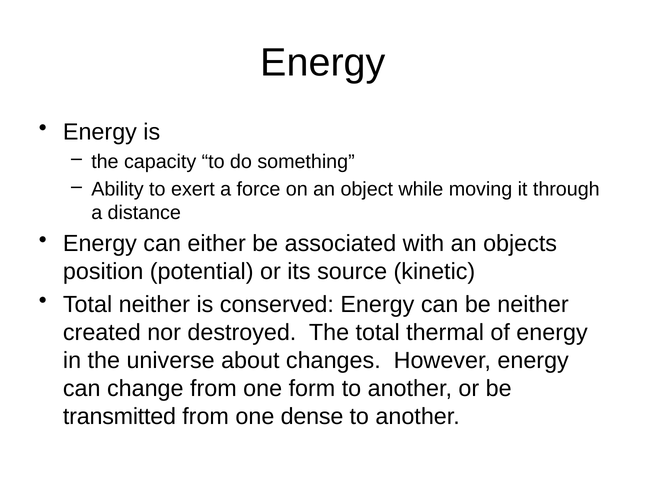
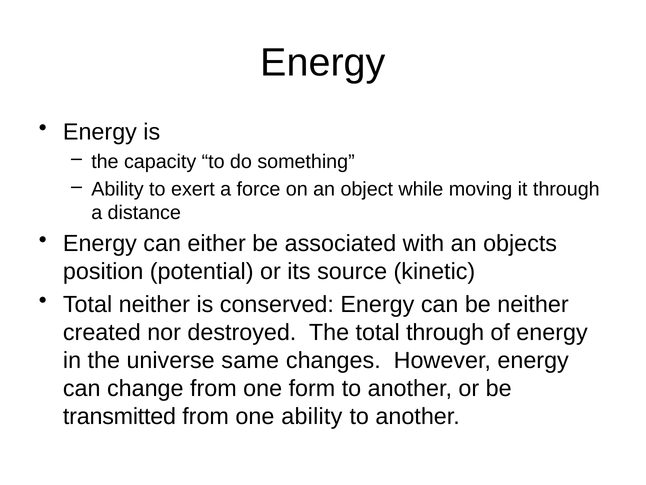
total thermal: thermal -> through
about: about -> same
one dense: dense -> ability
